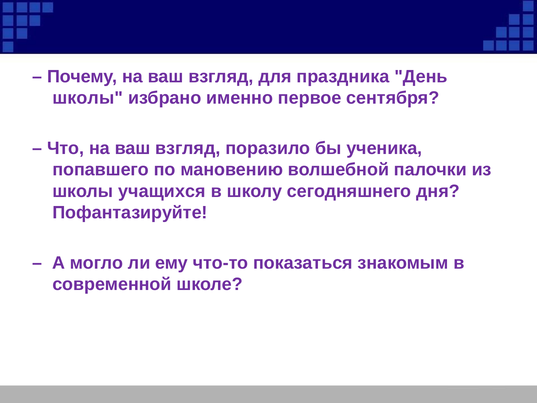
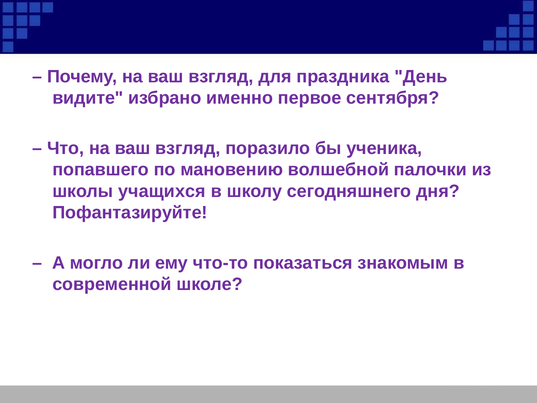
школы at (88, 98): школы -> видите
